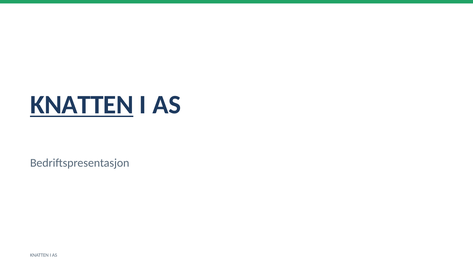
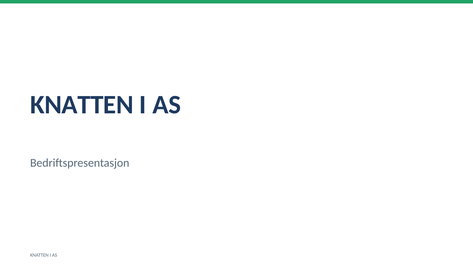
KNATTEN at (82, 105) underline: present -> none
